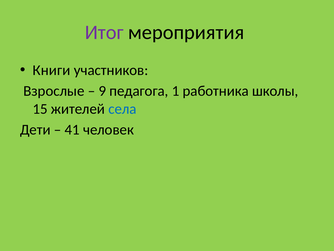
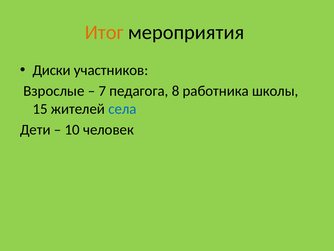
Итог colour: purple -> orange
Книги: Книги -> Диски
9: 9 -> 7
1: 1 -> 8
41: 41 -> 10
